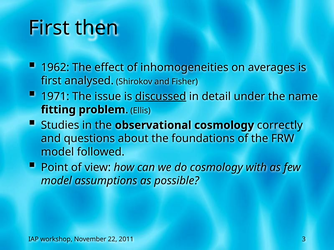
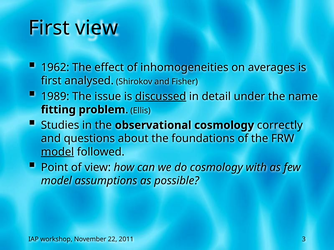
First then: then -> view
1971: 1971 -> 1989
model at (57, 152) underline: none -> present
